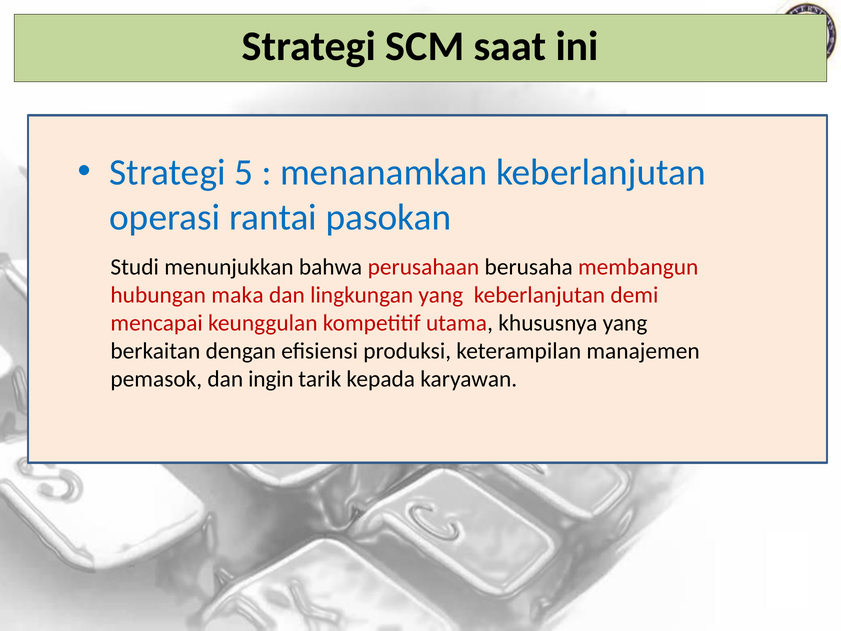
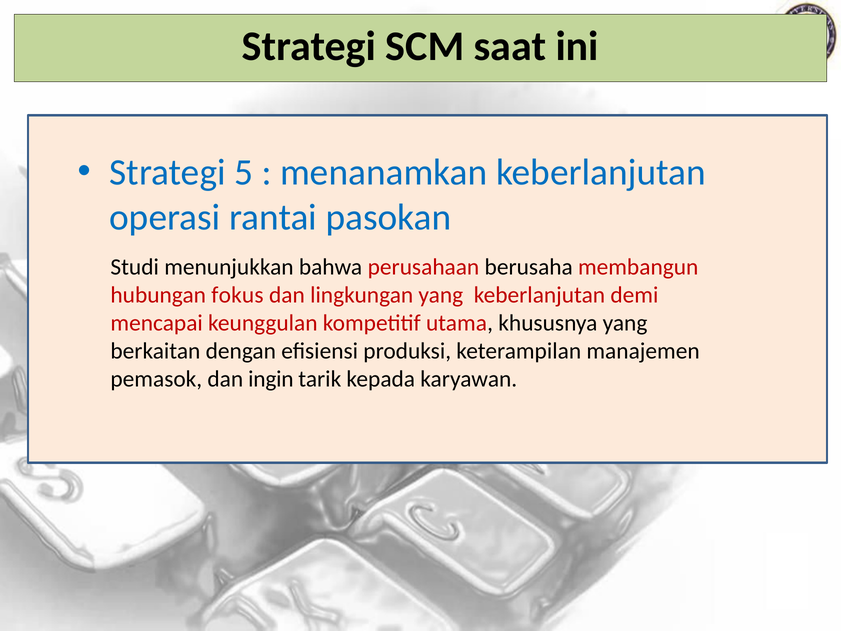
maka: maka -> fokus
